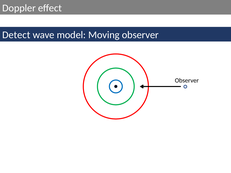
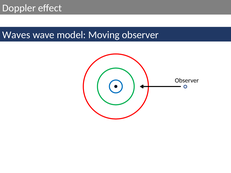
Detect: Detect -> Waves
